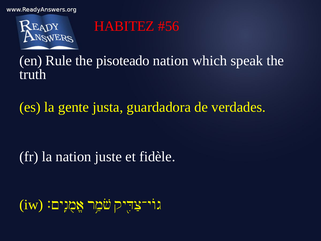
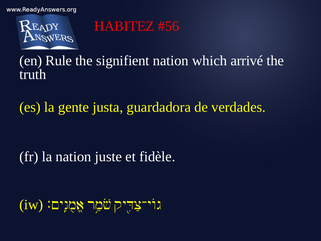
pisoteado: pisoteado -> signifient
speak: speak -> arrivé
